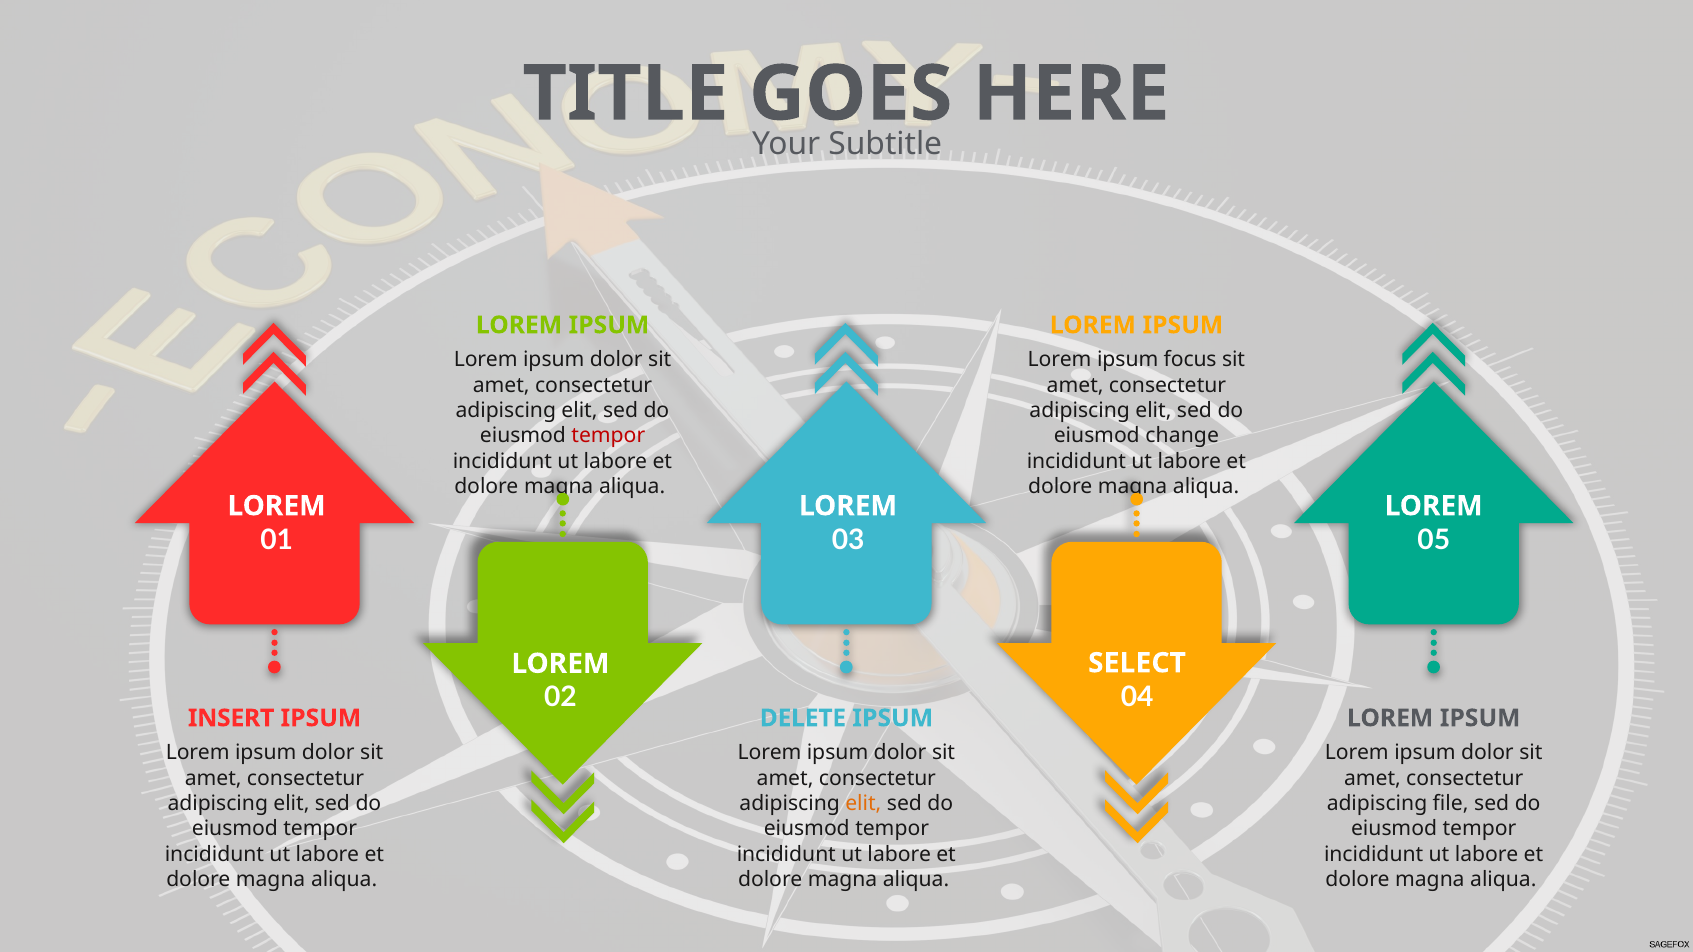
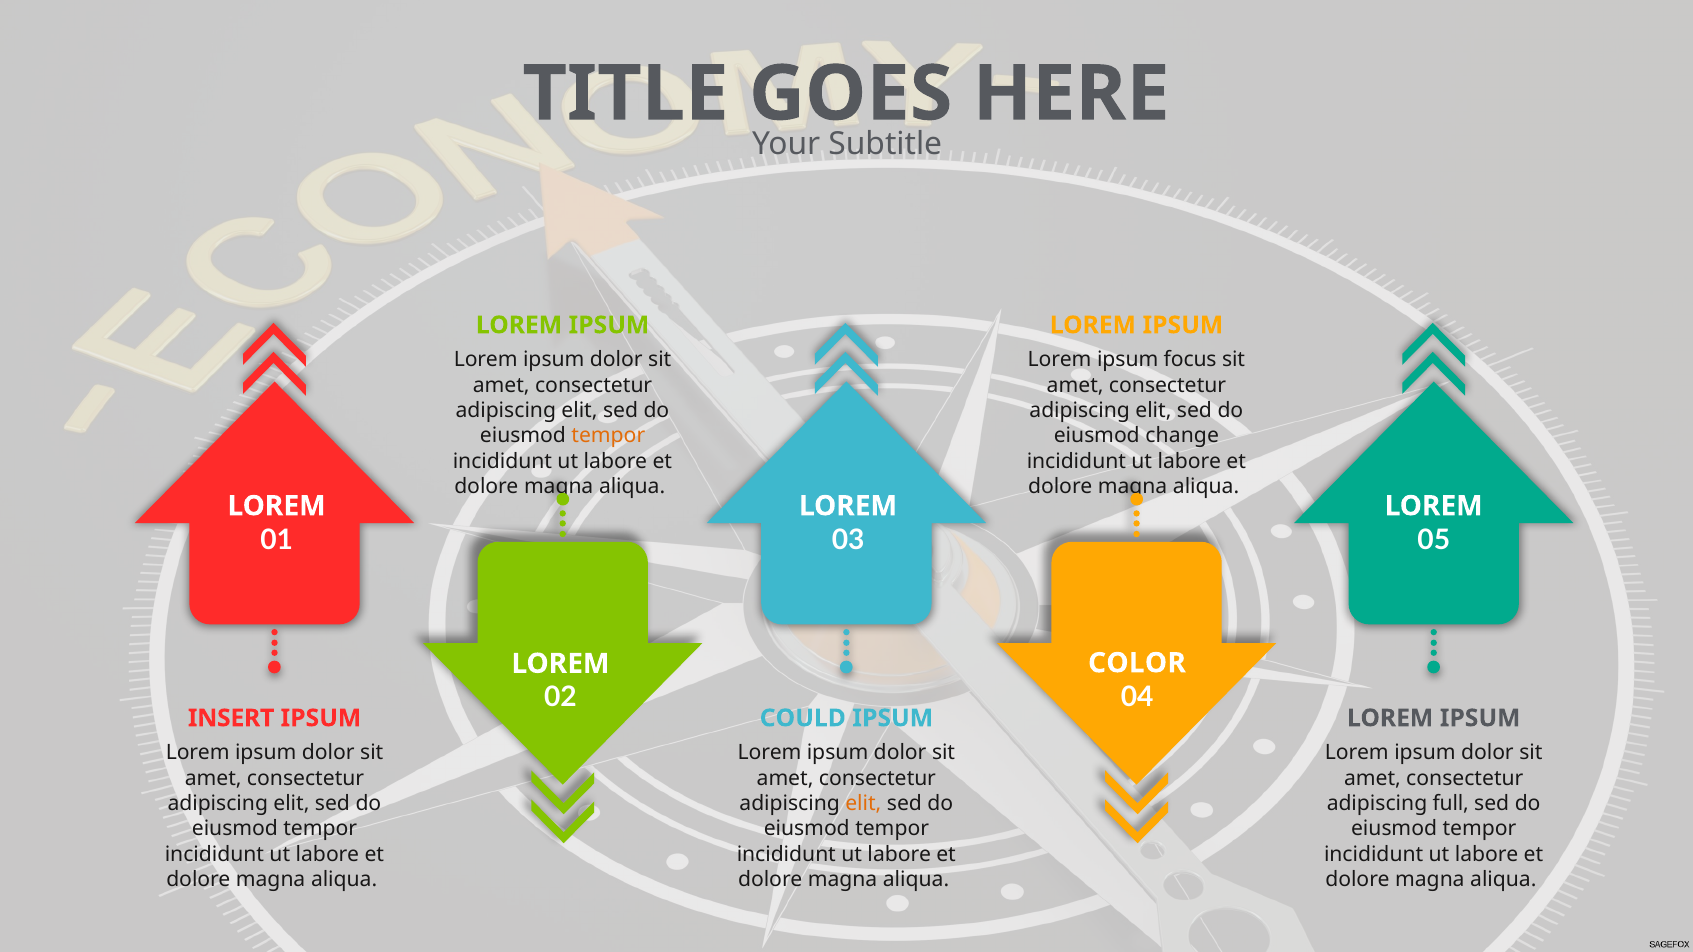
tempor at (608, 436) colour: red -> orange
SELECT: SELECT -> COLOR
DELETE: DELETE -> COULD
file: file -> full
